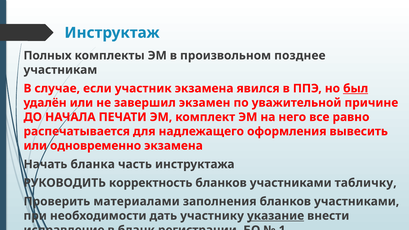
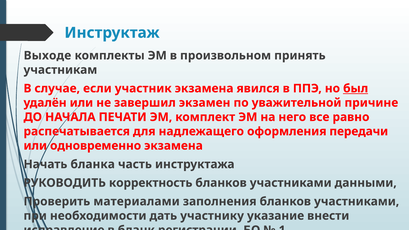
Полных: Полных -> Выходе
позднее: позднее -> принять
вывесить: вывесить -> передачи
табличку: табличку -> данными
указание underline: present -> none
